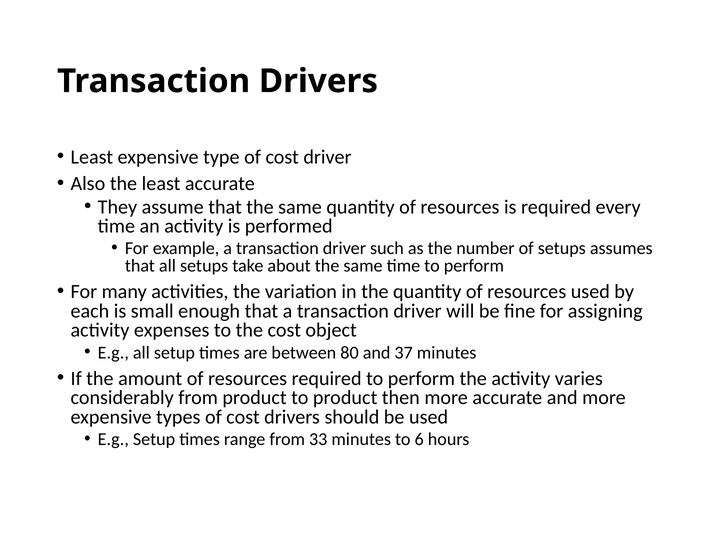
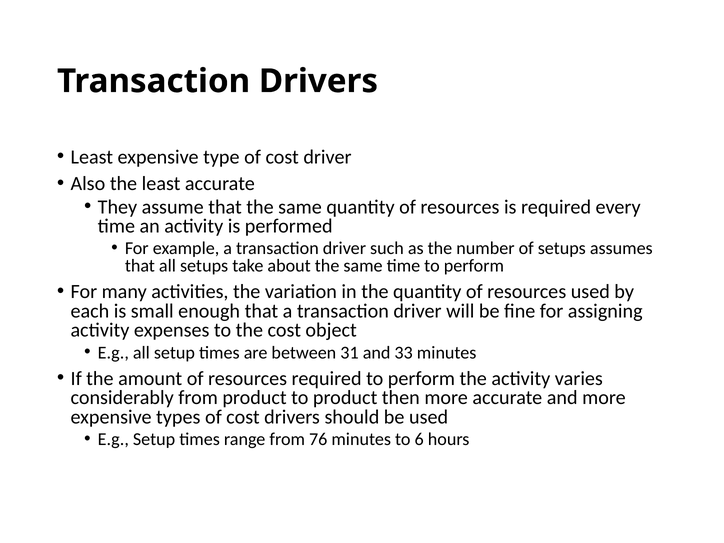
80: 80 -> 31
37: 37 -> 33
33: 33 -> 76
